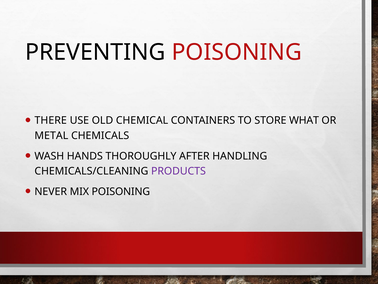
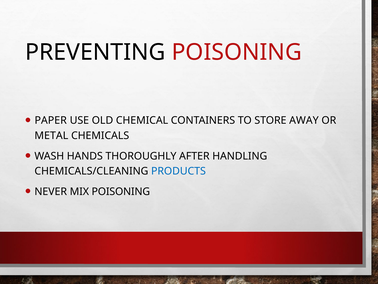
THERE: THERE -> PAPER
WHAT: WHAT -> AWAY
PRODUCTS colour: purple -> blue
